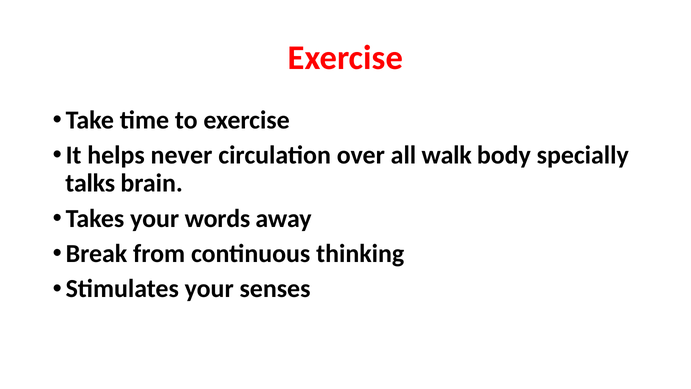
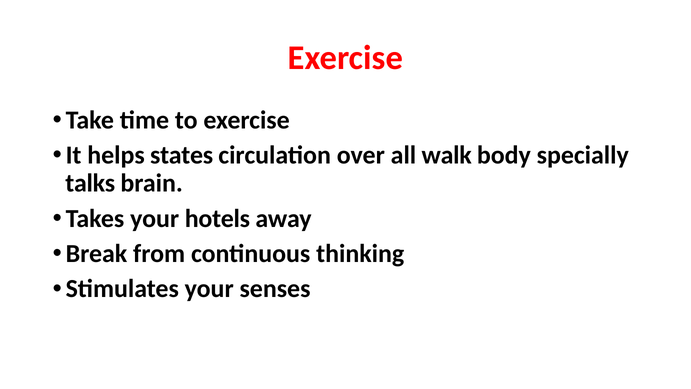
never: never -> states
words: words -> hotels
